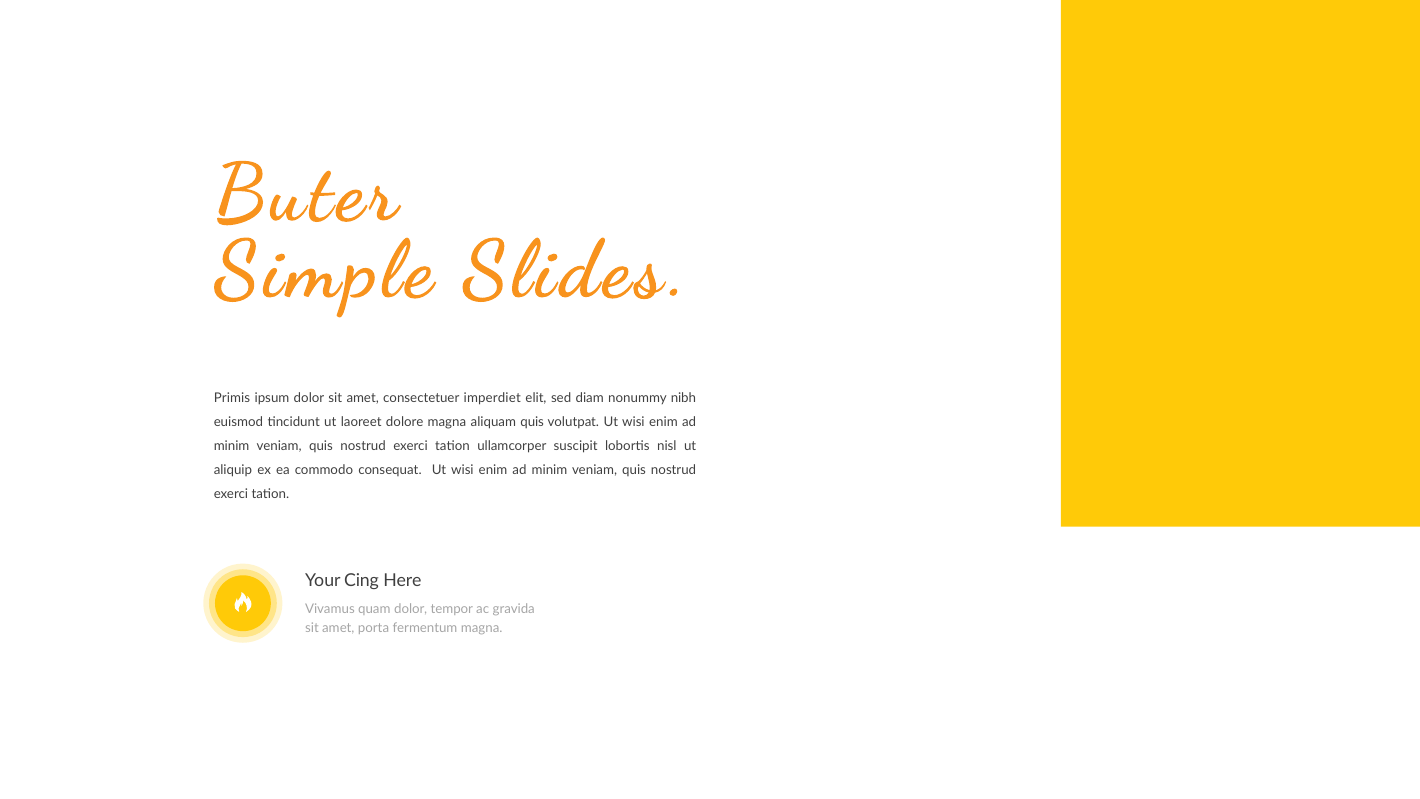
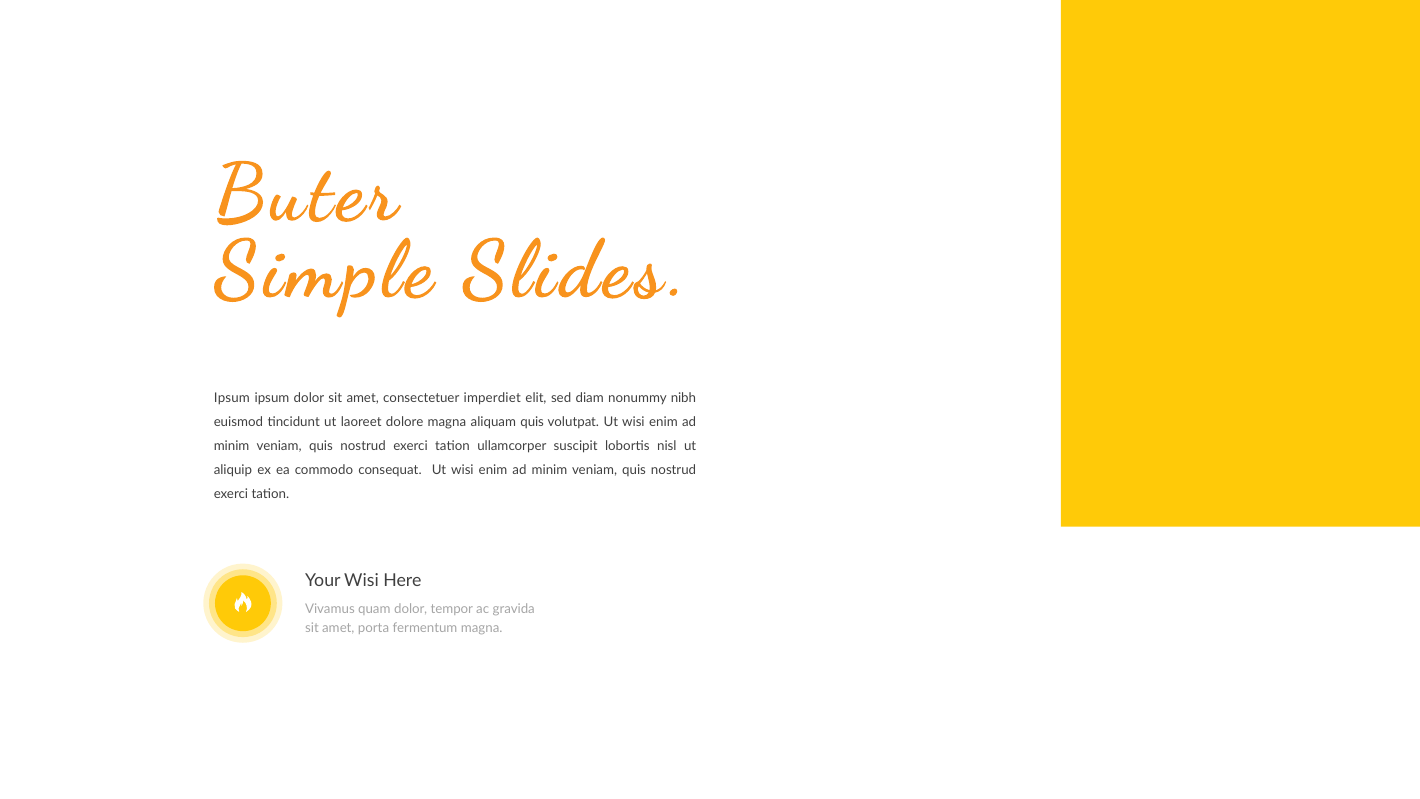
Primis at (232, 398): Primis -> Ipsum
Your Cing: Cing -> Wisi
